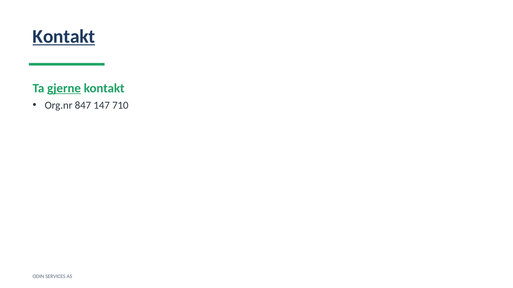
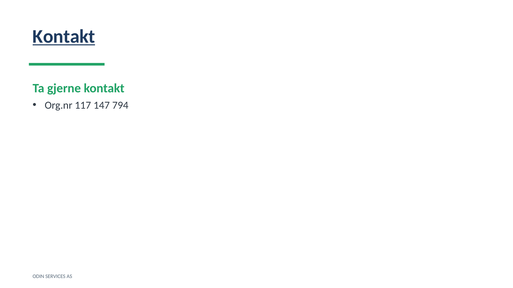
gjerne underline: present -> none
847: 847 -> 117
710: 710 -> 794
